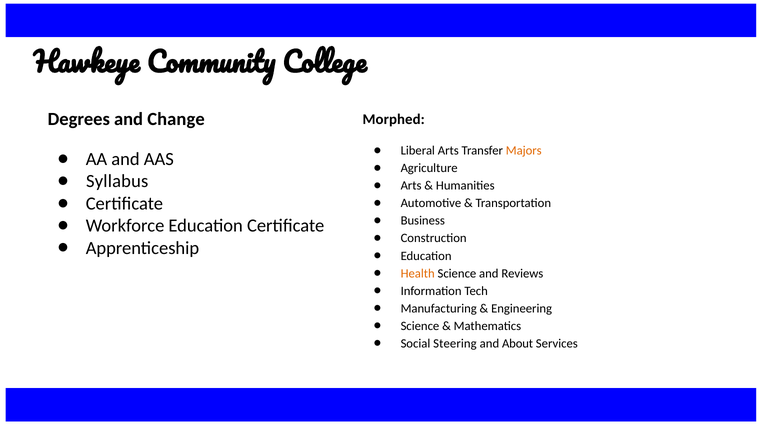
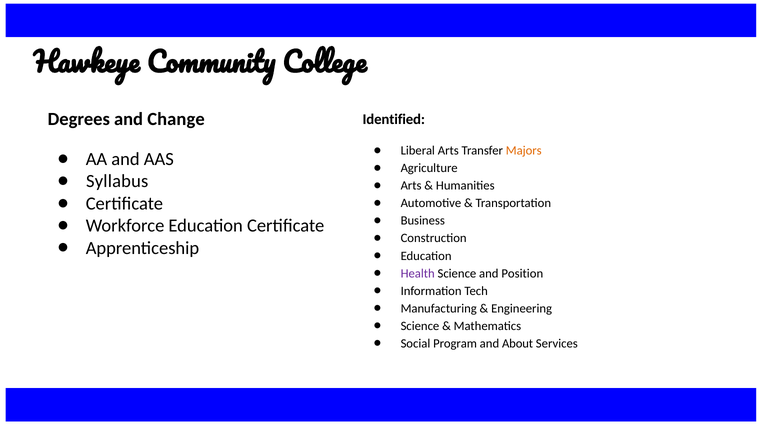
Morphed: Morphed -> Identified
Health colour: orange -> purple
Reviews: Reviews -> Position
Steering: Steering -> Program
